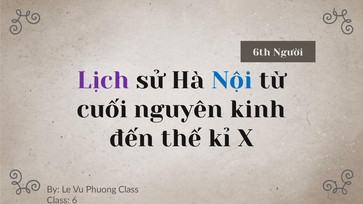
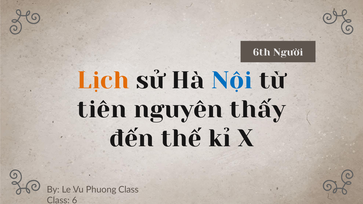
Lịch colour: purple -> orange
cuối: cuối -> tiên
kinh: kinh -> thấy
